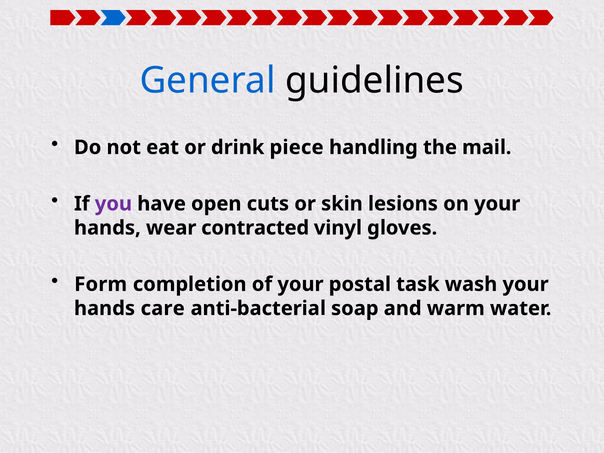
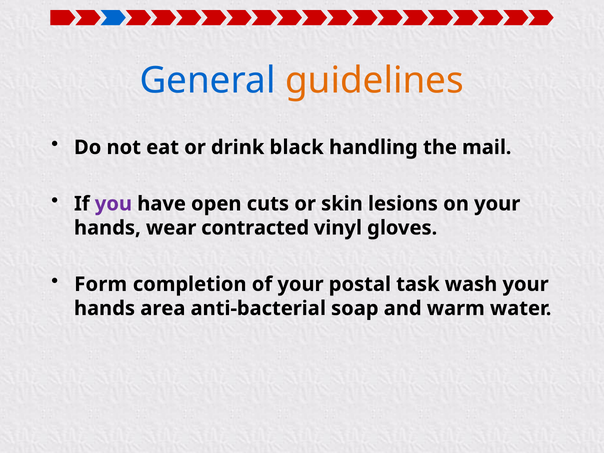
guidelines colour: black -> orange
piece: piece -> black
care: care -> area
